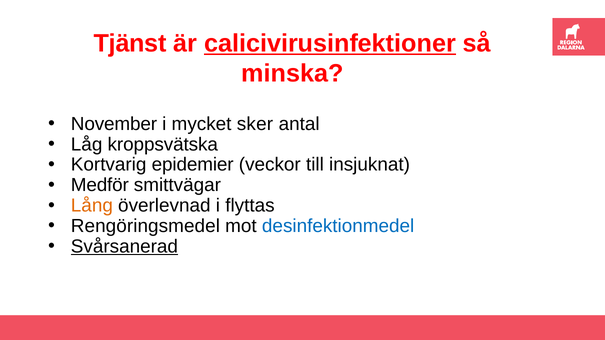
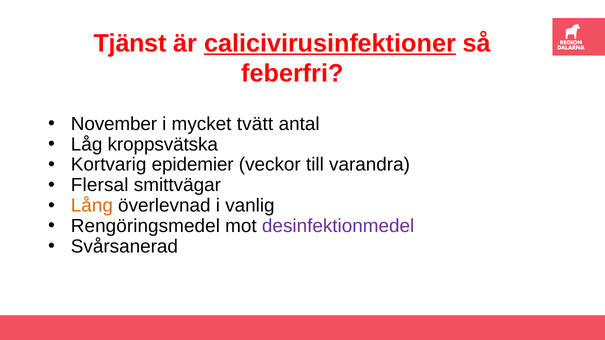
minska: minska -> feberfri
sker: sker -> tvätt
insjuknat: insjuknat -> varandra
Medför: Medför -> Flersal
flyttas: flyttas -> vanlig
desinfektionmedel colour: blue -> purple
Svårsanerad underline: present -> none
